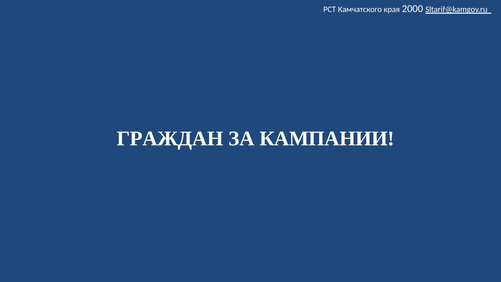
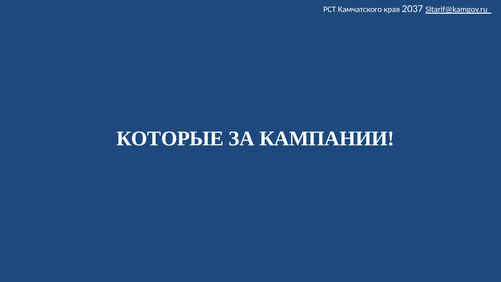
2000: 2000 -> 2037
ГРАЖДАН: ГРАЖДАН -> КОТОРЫЕ
